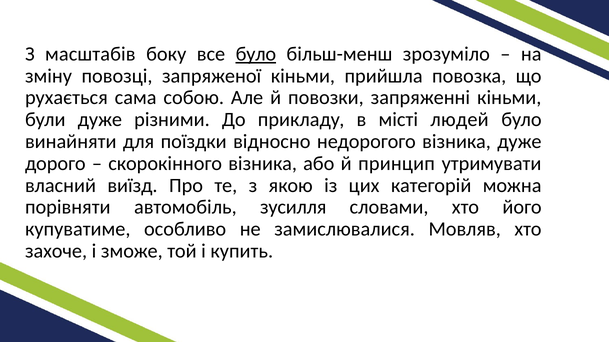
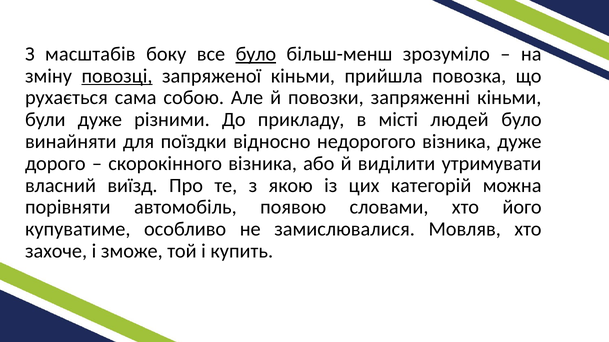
повозці underline: none -> present
принцип: принцип -> виділити
зусилля: зусилля -> появою
